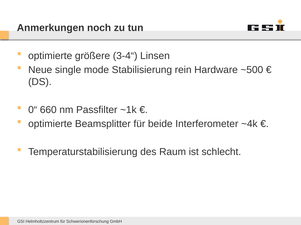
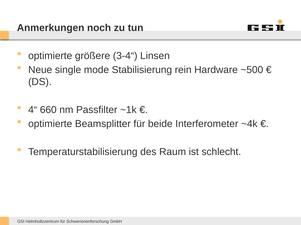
0“: 0“ -> 4“
